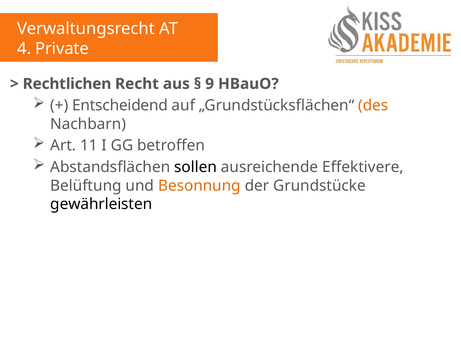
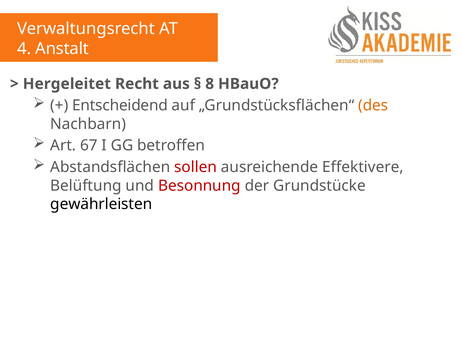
Private: Private -> Anstalt
Rechtlichen: Rechtlichen -> Hergeleitet
9: 9 -> 8
11: 11 -> 67
sollen colour: black -> red
Besonnung colour: orange -> red
